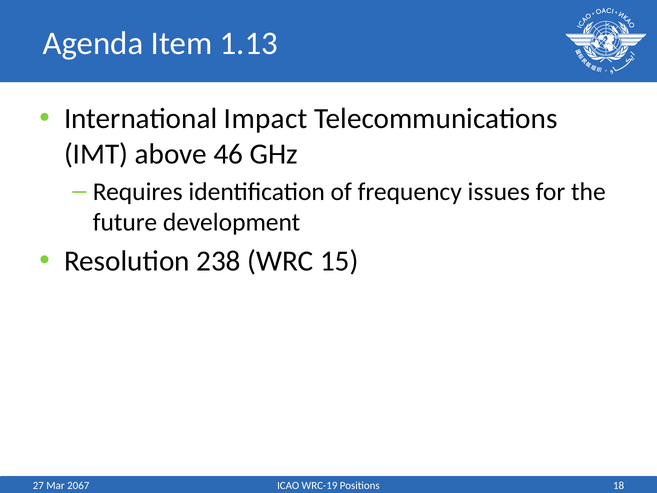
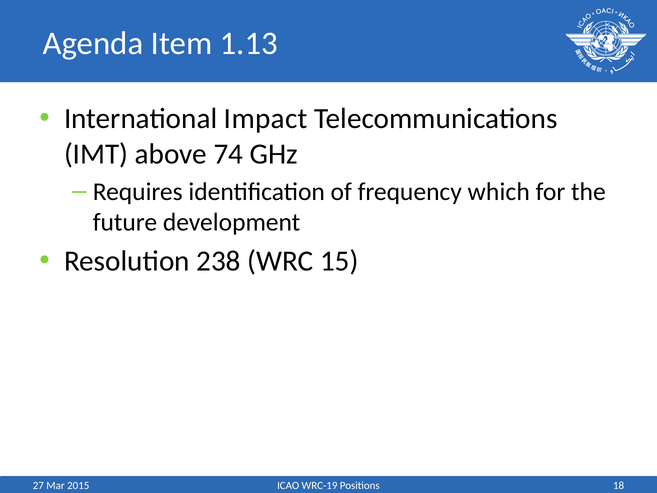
46: 46 -> 74
issues: issues -> which
2067: 2067 -> 2015
